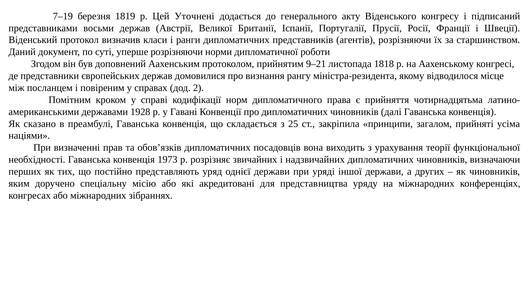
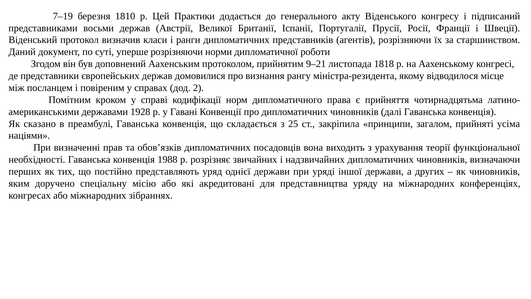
1819: 1819 -> 1810
Уточнені: Уточнені -> Практики
1973: 1973 -> 1988
